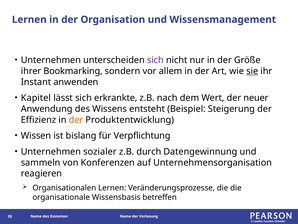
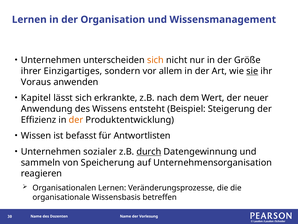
sich at (155, 60) colour: purple -> orange
Bookmarking: Bookmarking -> Einzigartiges
Instant: Instant -> Voraus
bislang: bislang -> befasst
Verpflichtung: Verpflichtung -> Antwortlisten
durch underline: none -> present
Konferenzen: Konferenzen -> Speicherung
